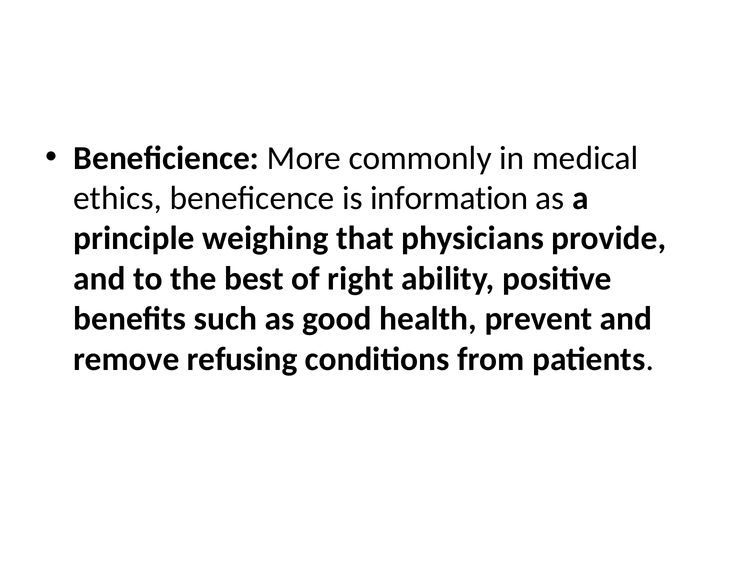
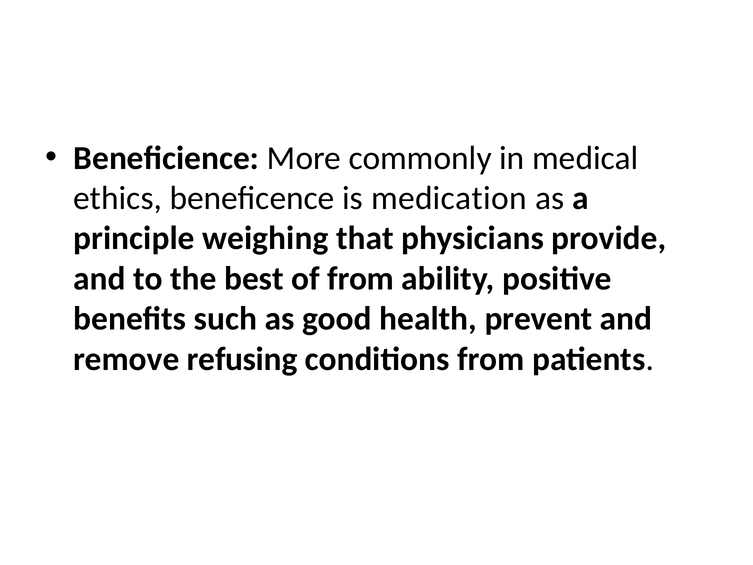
information: information -> medication
of right: right -> from
